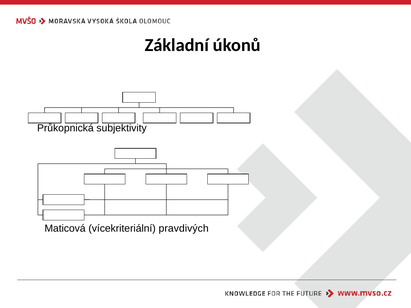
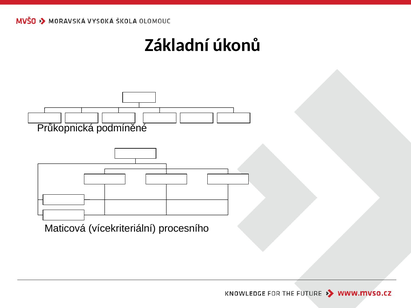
subjektivity: subjektivity -> podmíněné
pravdivých: pravdivých -> procesního
